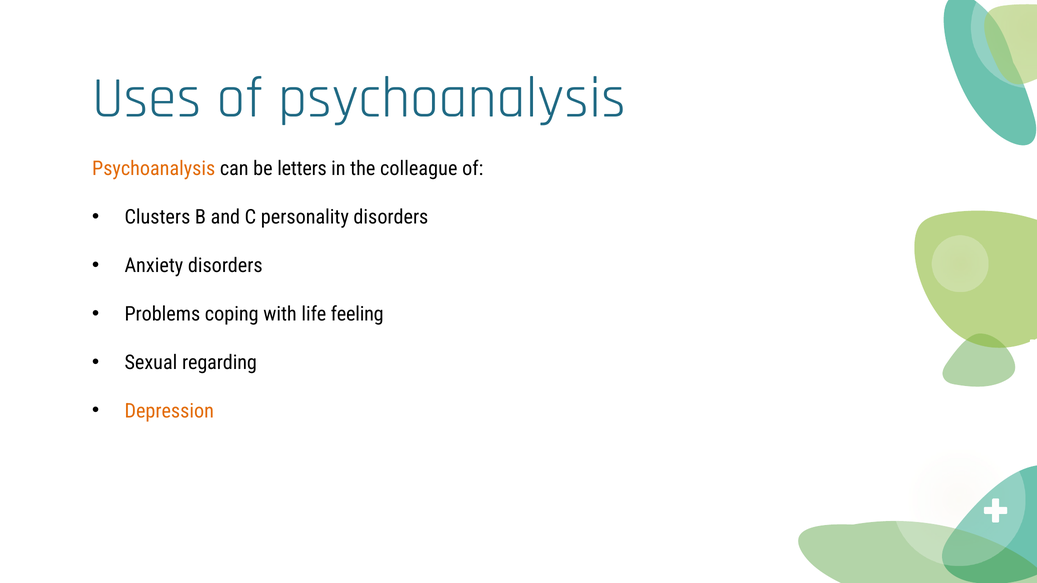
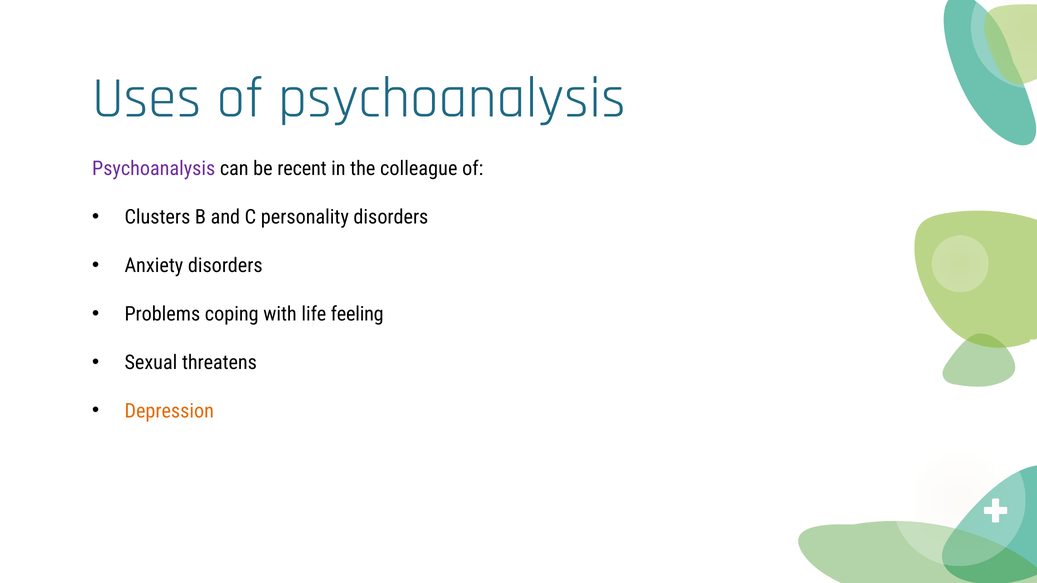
Psychoanalysis at (154, 169) colour: orange -> purple
letters: letters -> recent
regarding: regarding -> threatens
